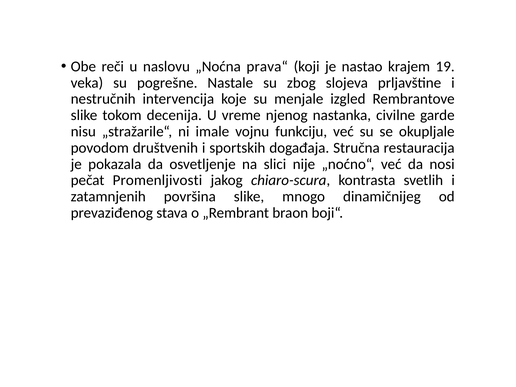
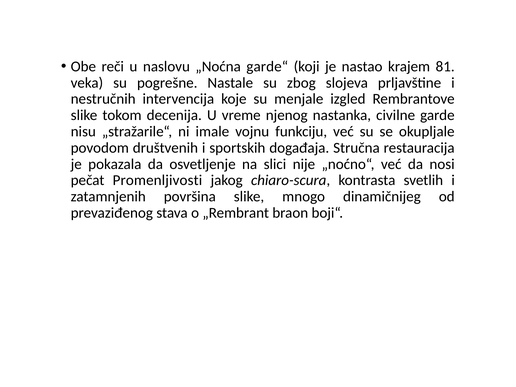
prava“: prava“ -> garde“
19: 19 -> 81
